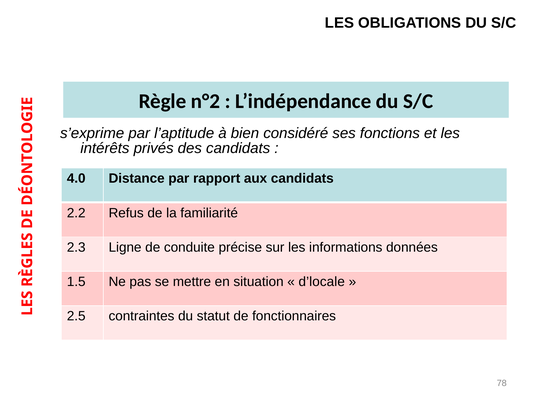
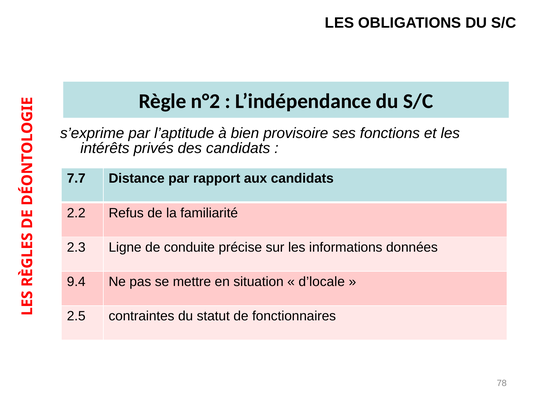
considéré: considéré -> provisoire
4.0: 4.0 -> 7.7
1.5: 1.5 -> 9.4
